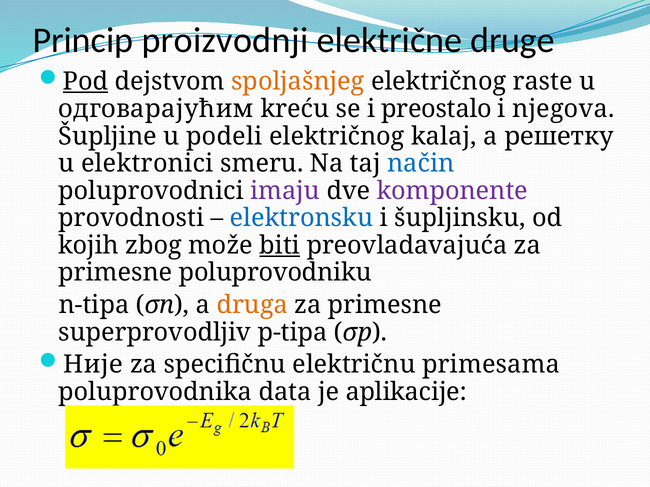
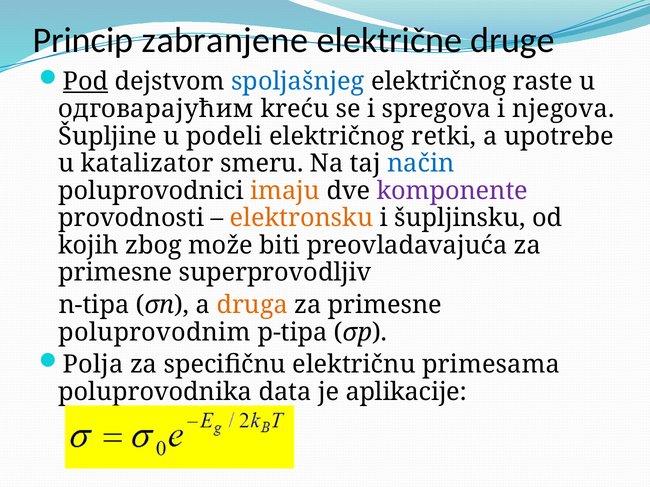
proizvodnji: proizvodnji -> zabranjene
spoljašnjeg colour: orange -> blue
preostalo: preostalo -> spregova
kalaj: kalaj -> retki
решетку: решетку -> upotrebe
elektronici: elektronici -> katalizator
imaju colour: purple -> orange
elektronsku colour: blue -> orange
biti underline: present -> none
poluprovodniku: poluprovodniku -> superprovodljiv
superprovodljiv: superprovodljiv -> poluprovodnim
Није: Није -> Polja
